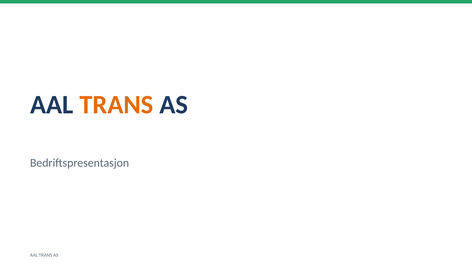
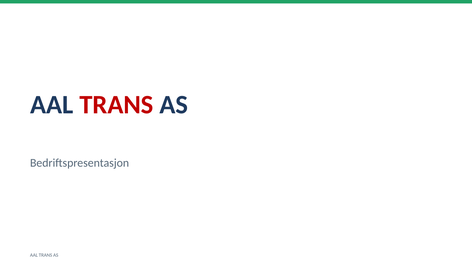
TRANS at (116, 105) colour: orange -> red
